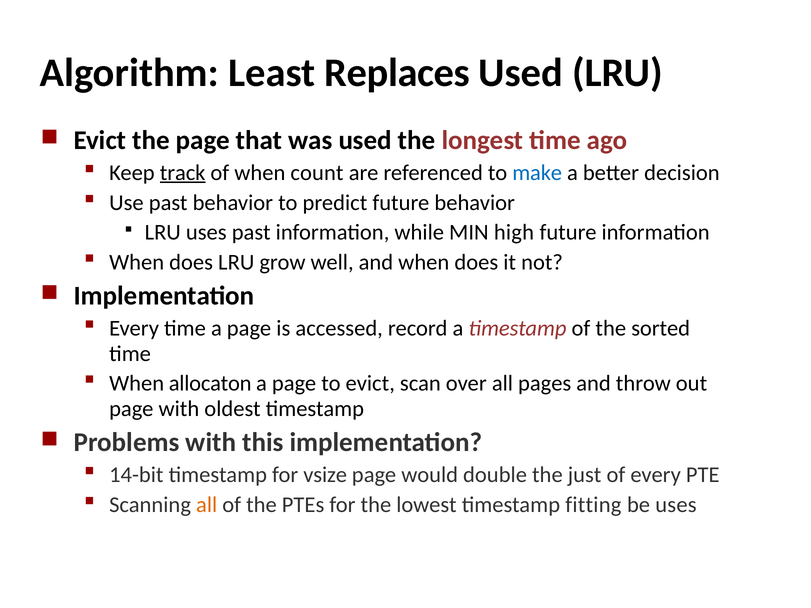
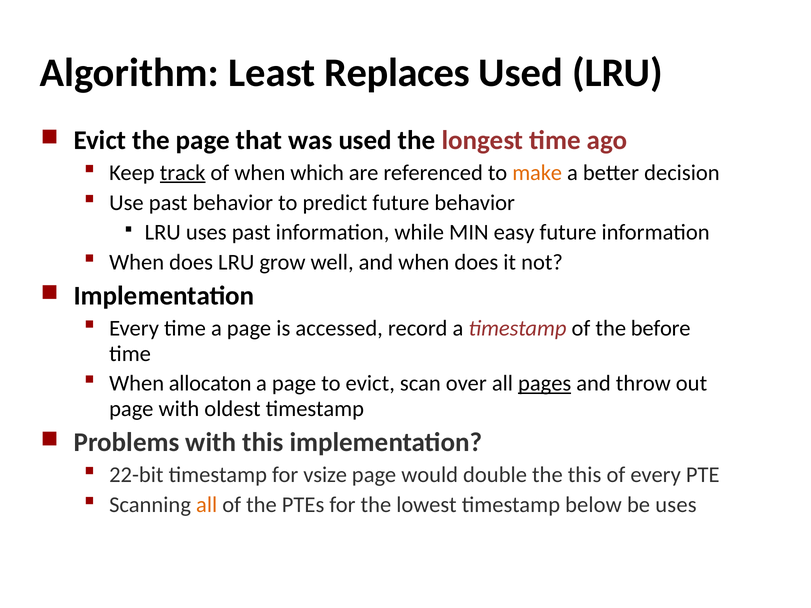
count: count -> which
make colour: blue -> orange
high: high -> easy
sorted: sorted -> before
pages underline: none -> present
14-bit: 14-bit -> 22-bit
the just: just -> this
fitting: fitting -> below
